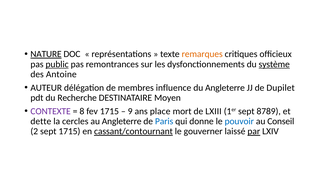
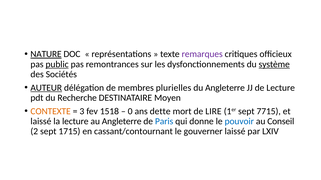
remarques colour: orange -> purple
Antoine: Antoine -> Sociétés
AUTEUR underline: none -> present
influence: influence -> plurielles
de Dupilet: Dupilet -> Lecture
CONTEXTE colour: purple -> orange
8: 8 -> 3
fev 1715: 1715 -> 1518
9: 9 -> 0
place: place -> dette
LXIII: LXIII -> LIRE
8789: 8789 -> 7715
dette at (41, 122): dette -> laissé
la cercles: cercles -> lecture
cassant/contournant underline: present -> none
par underline: present -> none
